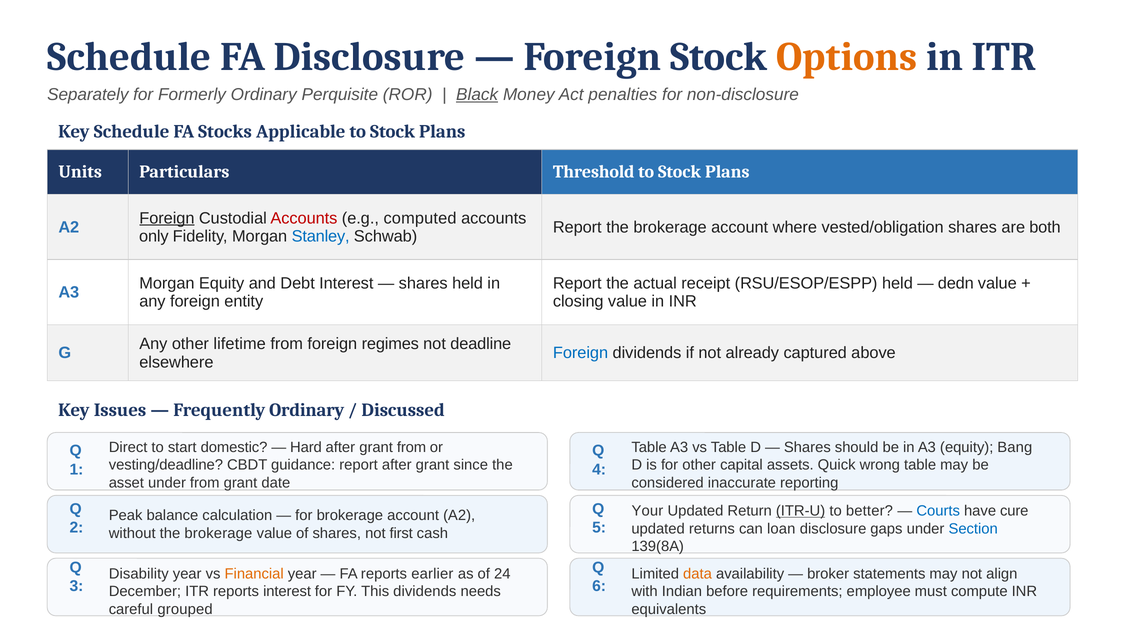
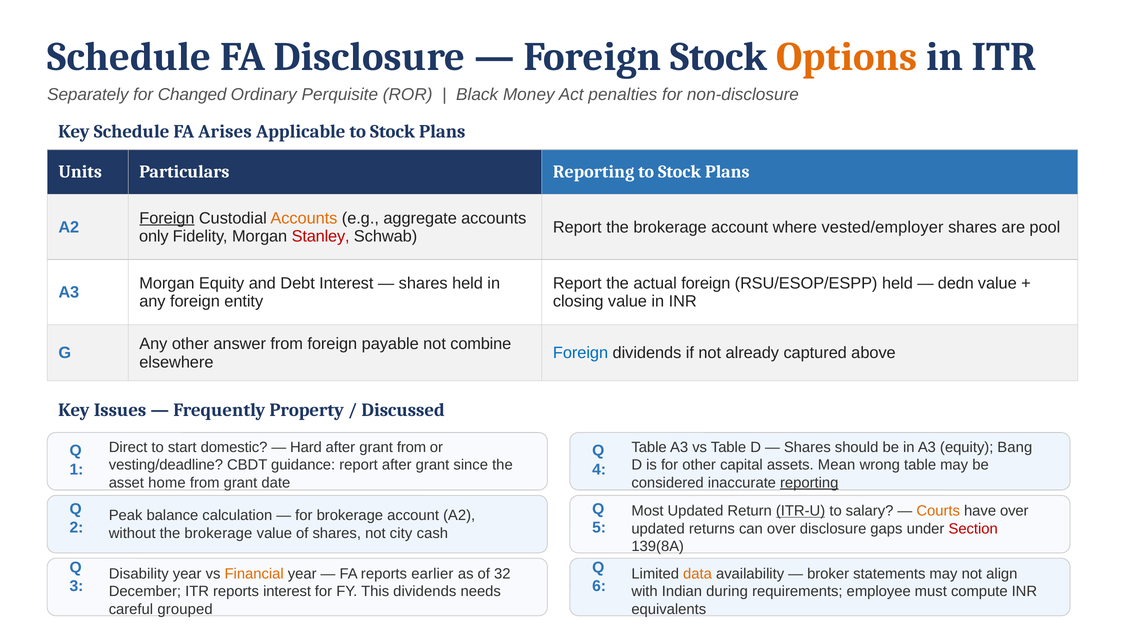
Formerly: Formerly -> Changed
Black underline: present -> none
Stocks: Stocks -> Arises
Particulars Threshold: Threshold -> Reporting
Accounts at (304, 218) colour: red -> orange
computed: computed -> aggregate
vested/obligation: vested/obligation -> vested/employer
both: both -> pool
Stanley colour: blue -> red
actual receipt: receipt -> foreign
lifetime: lifetime -> answer
regimes: regimes -> payable
deadline: deadline -> combine
Frequently Ordinary: Ordinary -> Property
Quick: Quick -> Mean
asset under: under -> home
reporting at (809, 483) underline: none -> present
Your: Your -> Most
better: better -> salary
Courts colour: blue -> orange
have cure: cure -> over
can loan: loan -> over
Section colour: blue -> red
first: first -> city
24: 24 -> 32
before: before -> during
